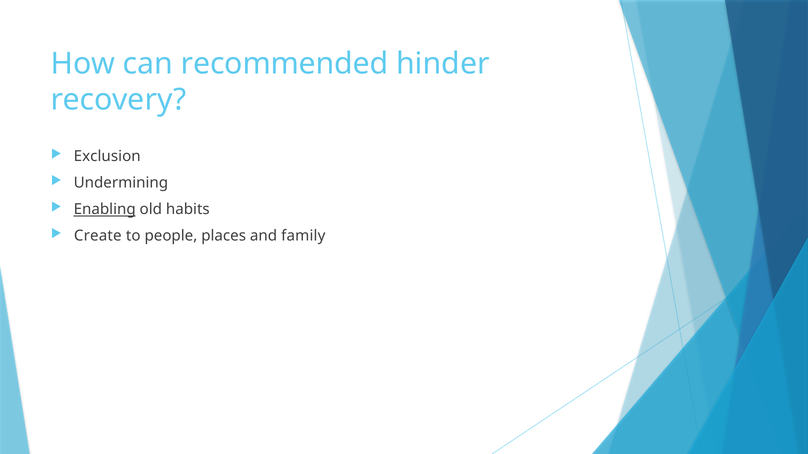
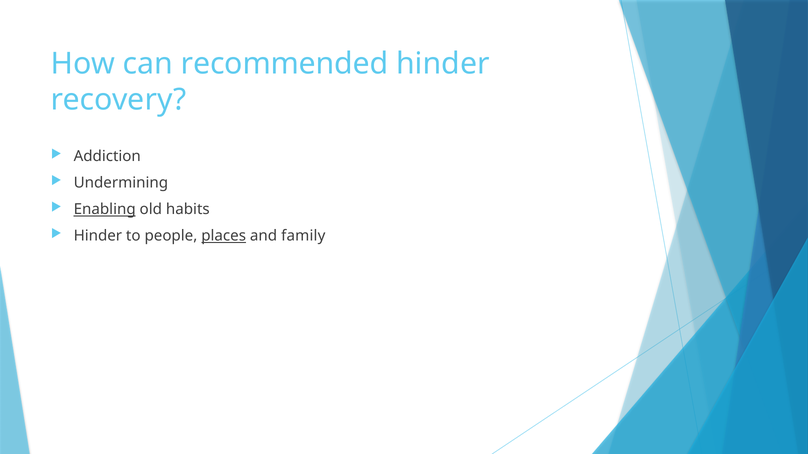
Exclusion: Exclusion -> Addiction
Create at (98, 236): Create -> Hinder
places underline: none -> present
